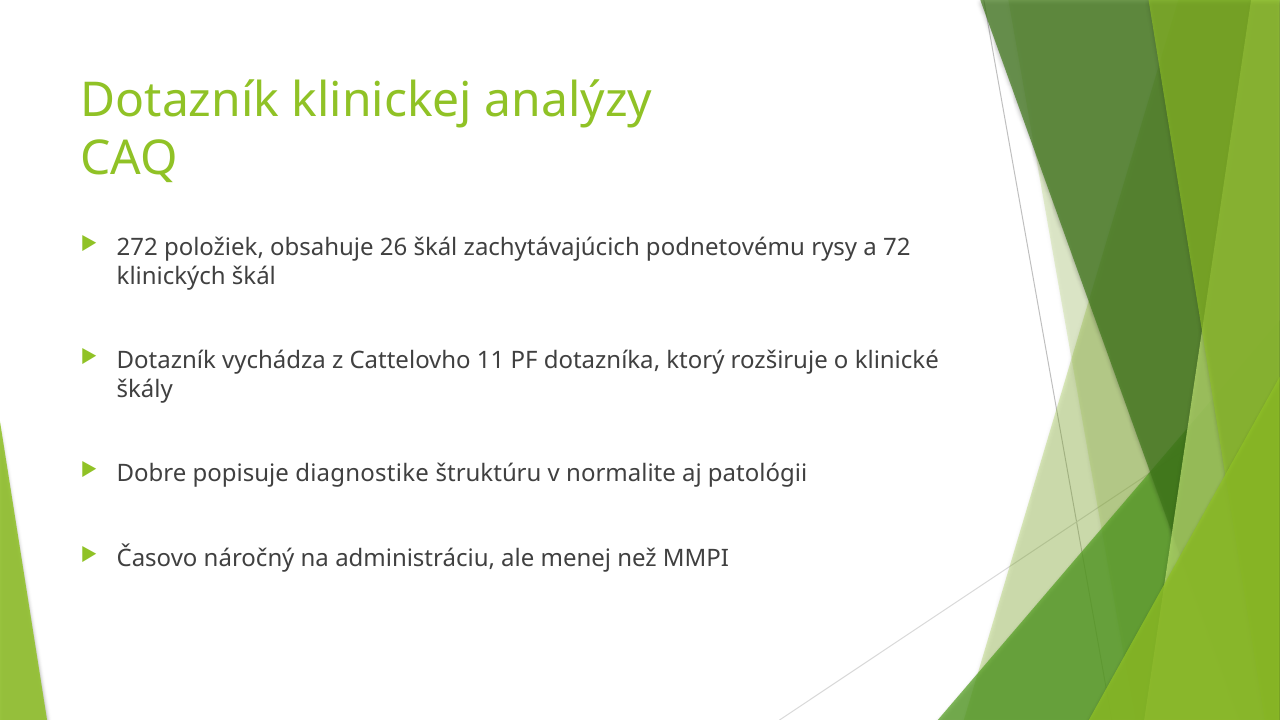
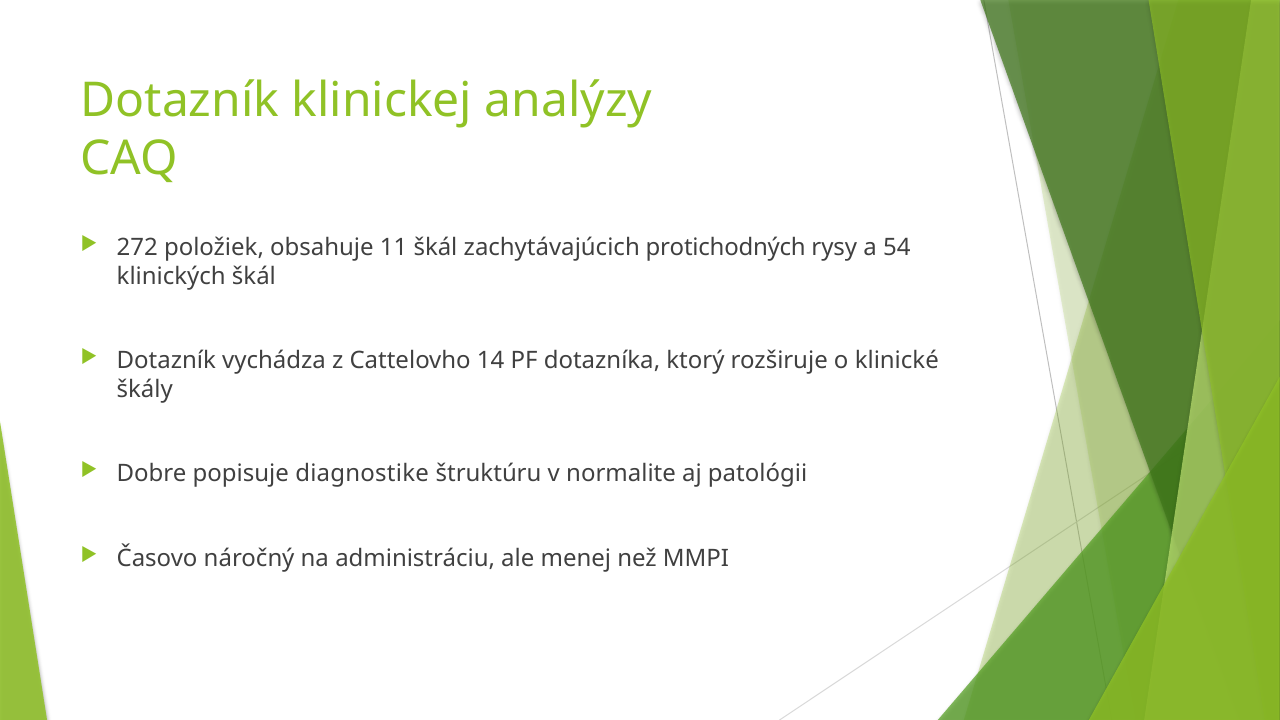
26: 26 -> 11
podnetovému: podnetovému -> protichodných
72: 72 -> 54
11: 11 -> 14
